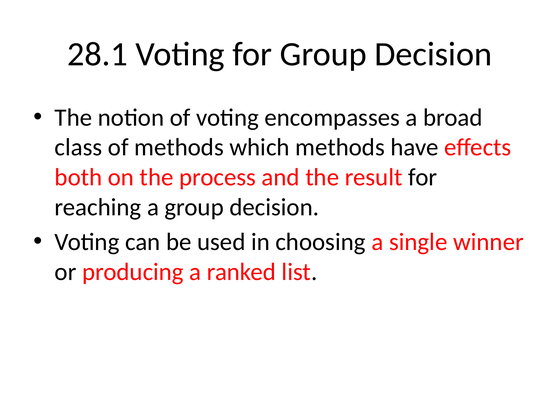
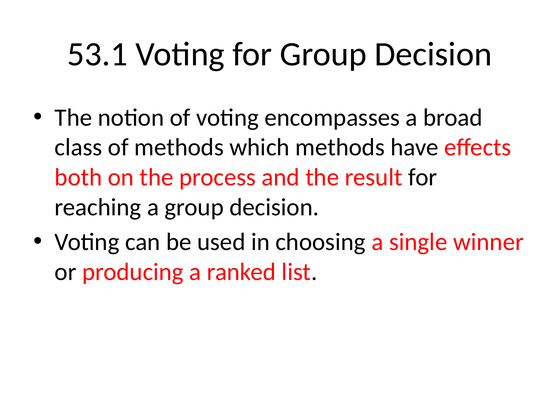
28.1: 28.1 -> 53.1
